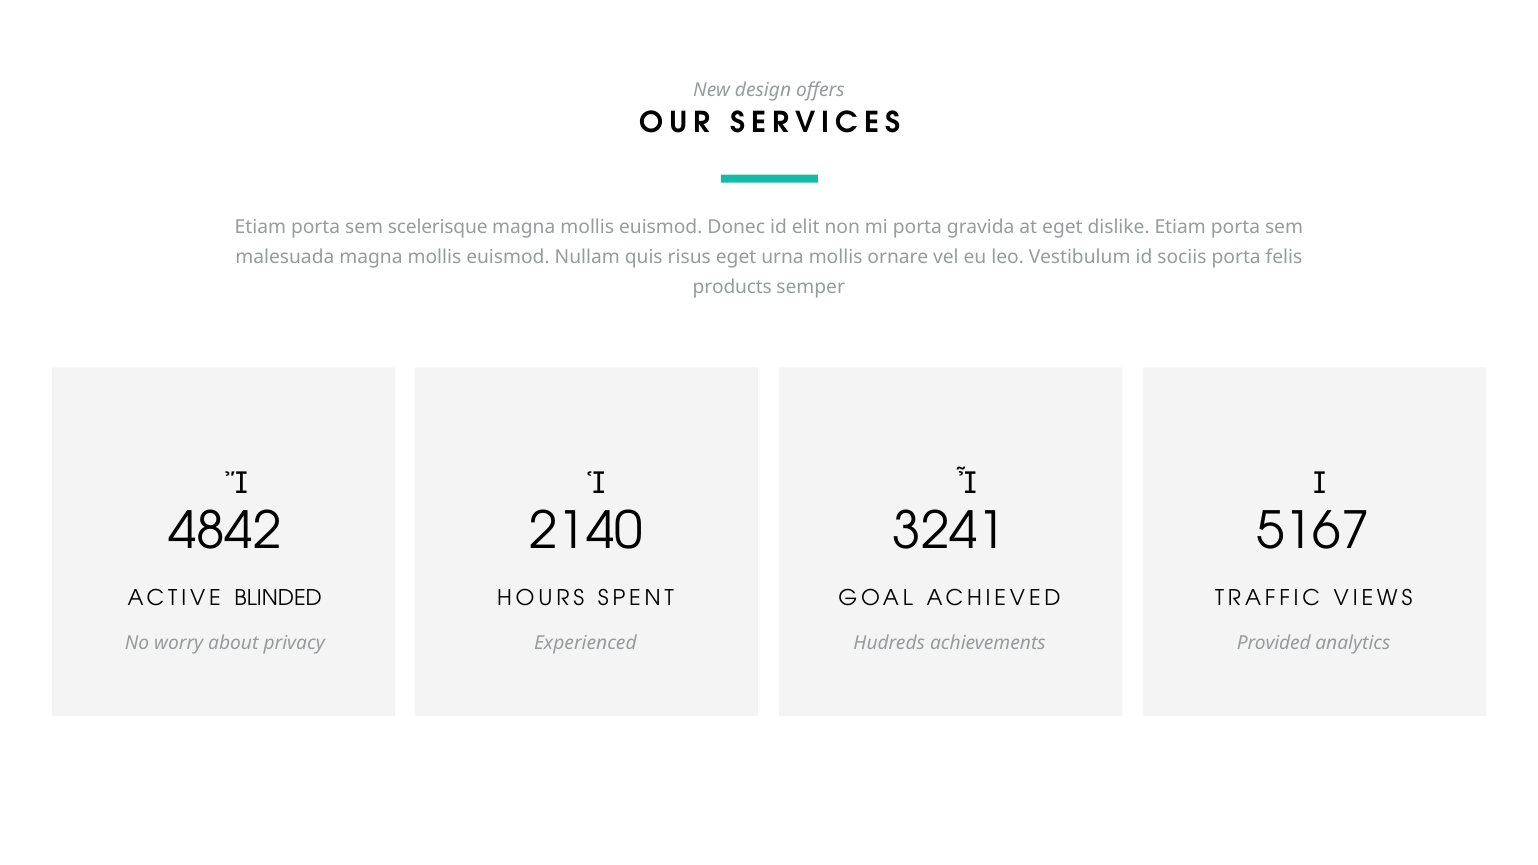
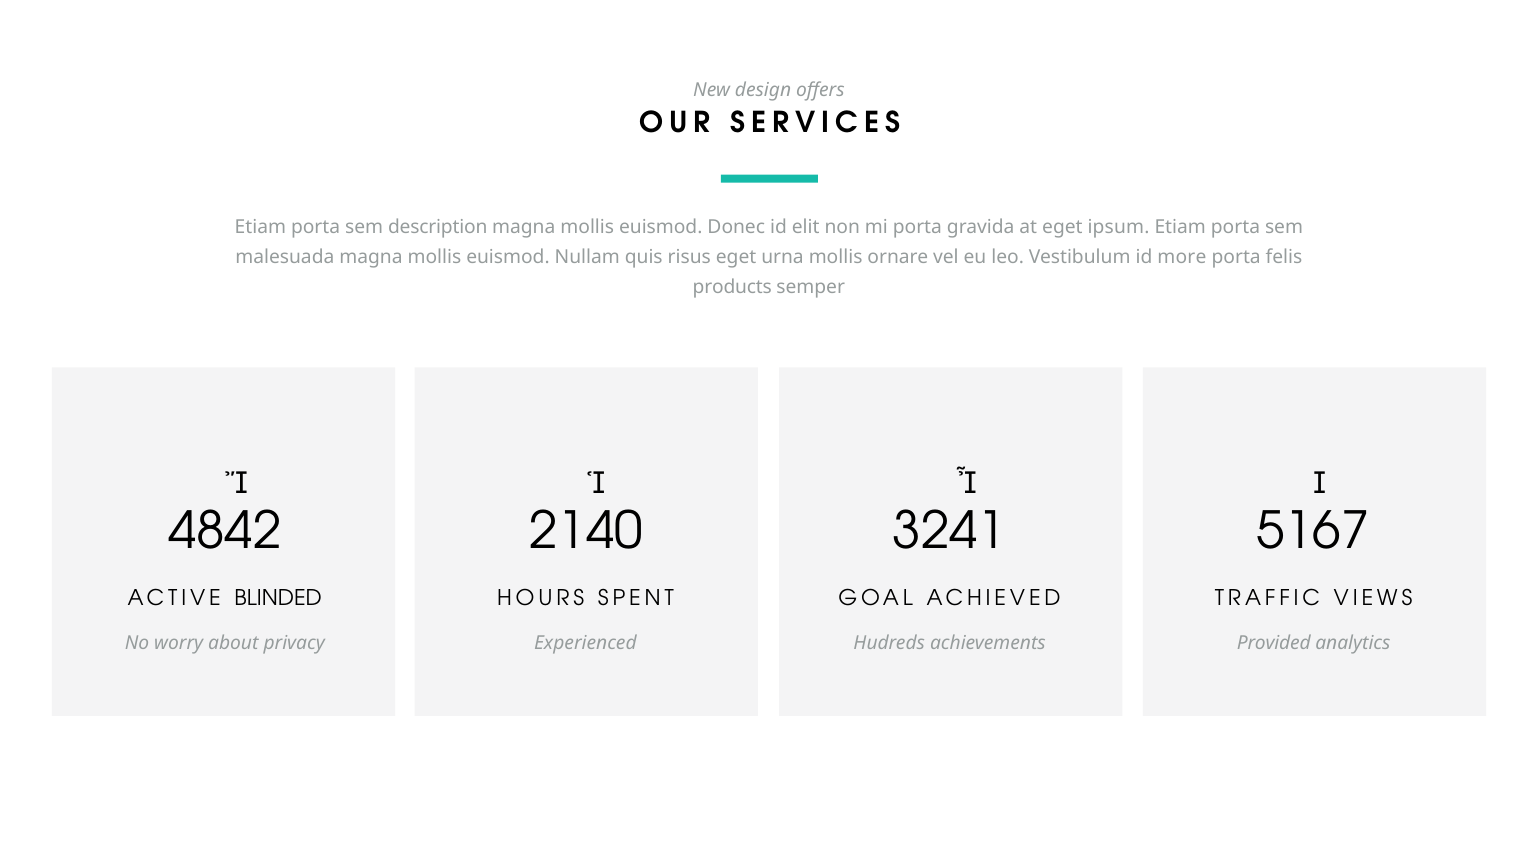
scelerisque: scelerisque -> description
dislike: dislike -> ipsum
sociis: sociis -> more
